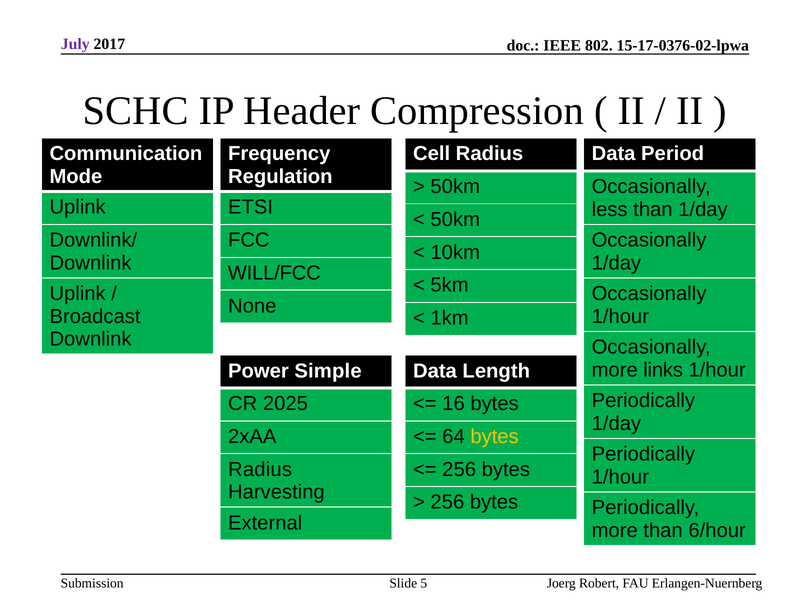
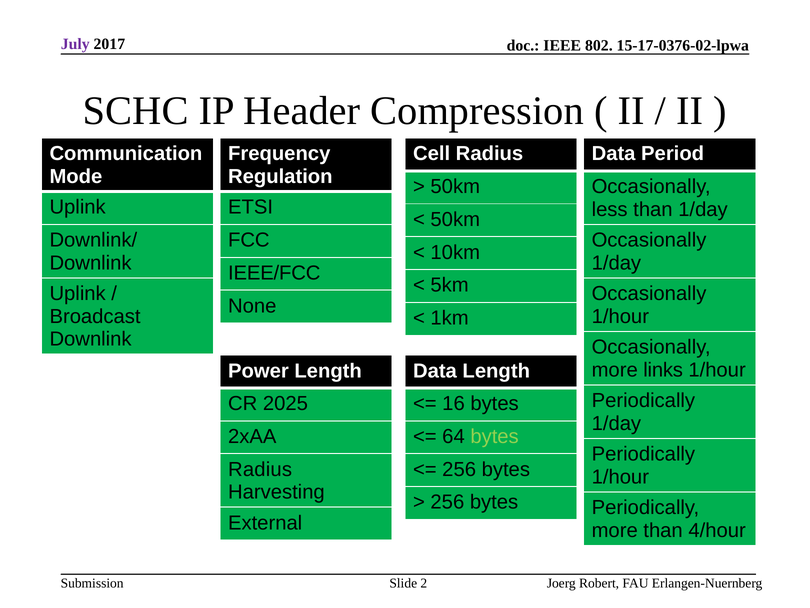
WILL/FCC: WILL/FCC -> IEEE/FCC
Power Simple: Simple -> Length
bytes at (495, 436) colour: yellow -> light green
6/hour: 6/hour -> 4/hour
5: 5 -> 2
